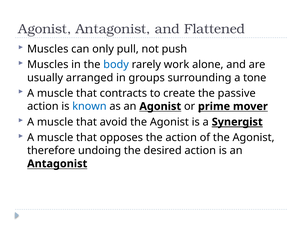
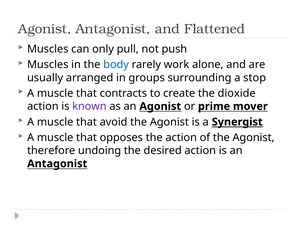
tone: tone -> stop
passive: passive -> dioxide
known colour: blue -> purple
